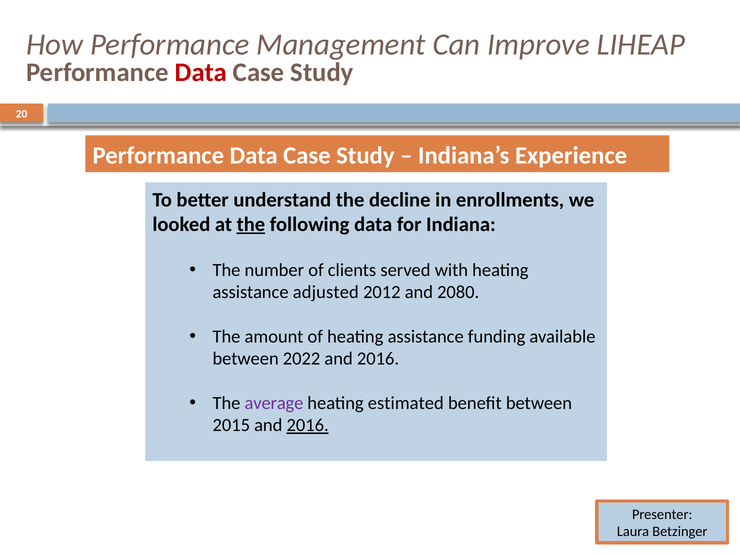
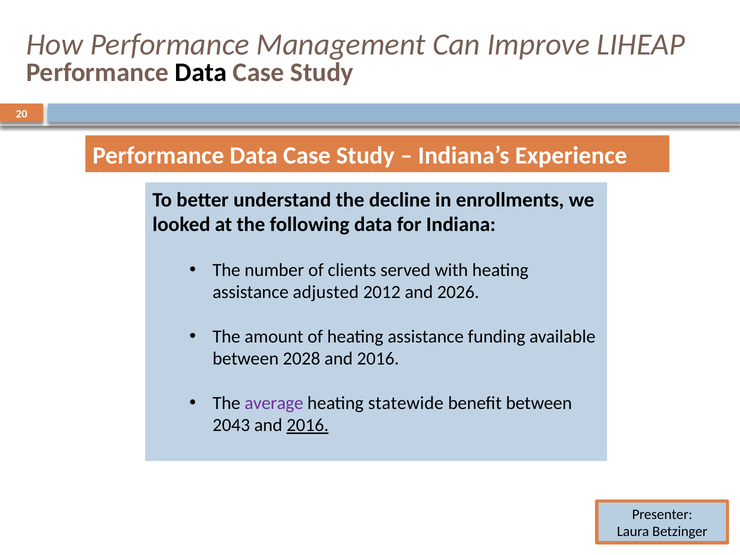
Data at (201, 72) colour: red -> black
the at (251, 224) underline: present -> none
2080: 2080 -> 2026
2022: 2022 -> 2028
estimated: estimated -> statewide
2015: 2015 -> 2043
